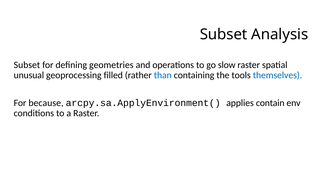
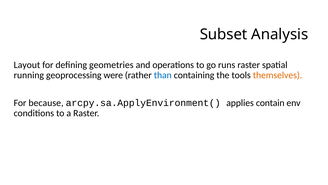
Subset at (27, 65): Subset -> Layout
slow: slow -> runs
unusual: unusual -> running
filled: filled -> were
themselves colour: blue -> orange
